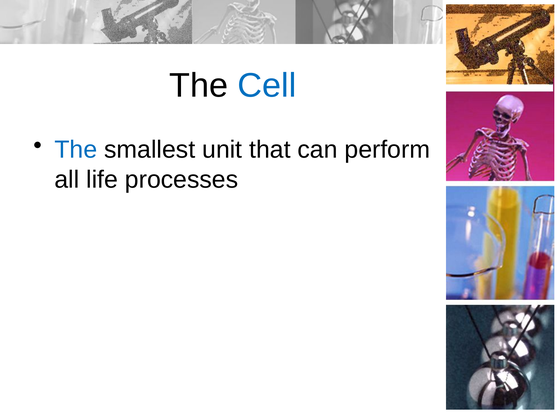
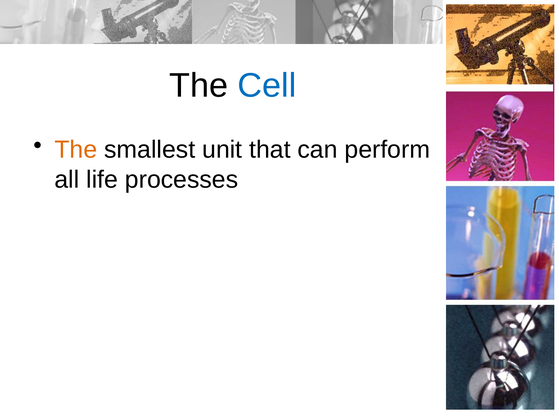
The at (76, 150) colour: blue -> orange
